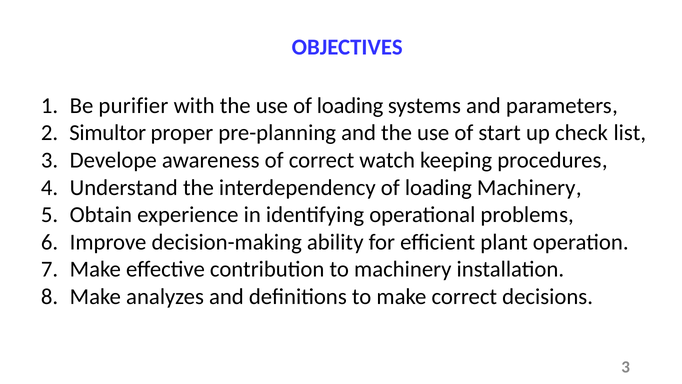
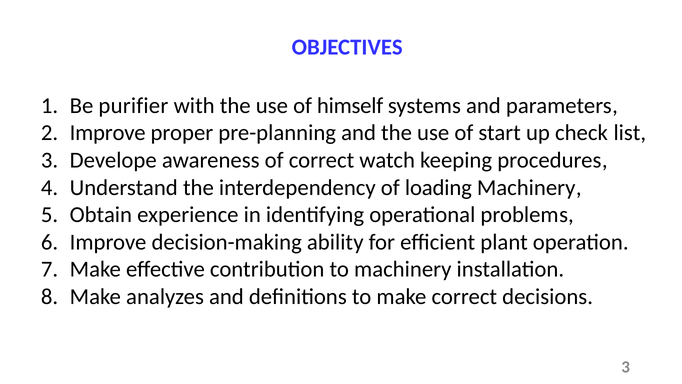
use of loading: loading -> himself
Simultor at (108, 133): Simultor -> Improve
